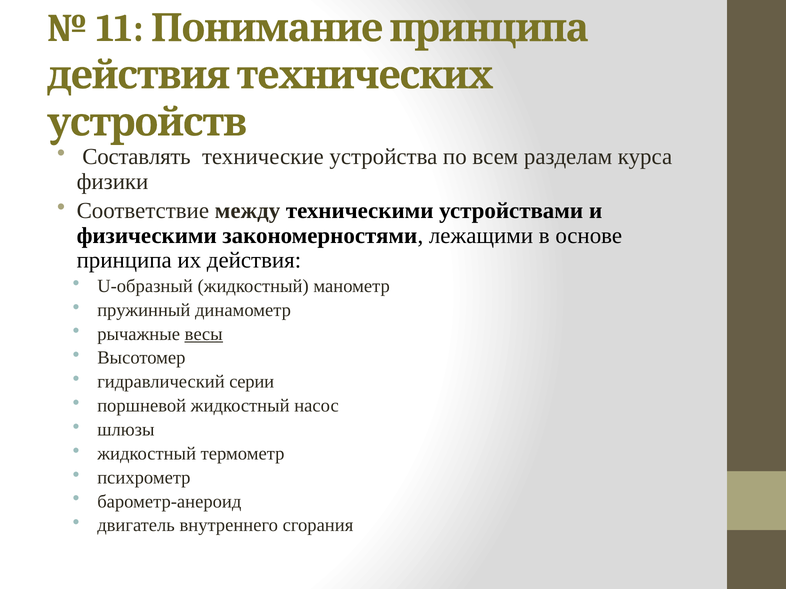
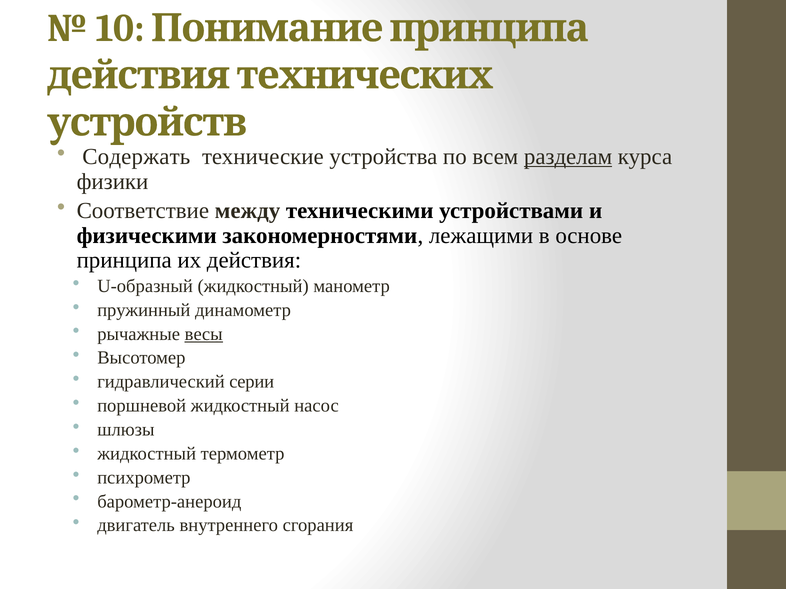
11: 11 -> 10
Составлять: Составлять -> Содержать
разделам underline: none -> present
